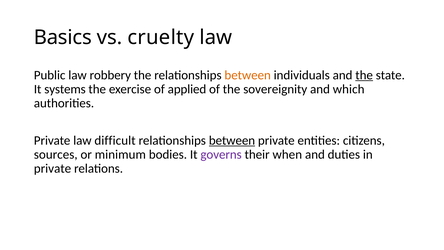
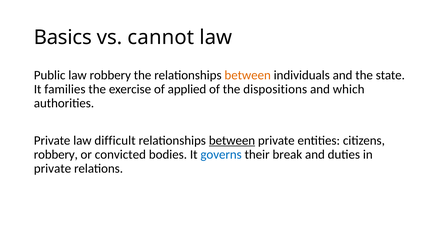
cruelty: cruelty -> cannot
the at (364, 75) underline: present -> none
systems: systems -> families
sovereignity: sovereignity -> dispositions
sources at (56, 154): sources -> robbery
minimum: minimum -> convicted
governs colour: purple -> blue
when: when -> break
